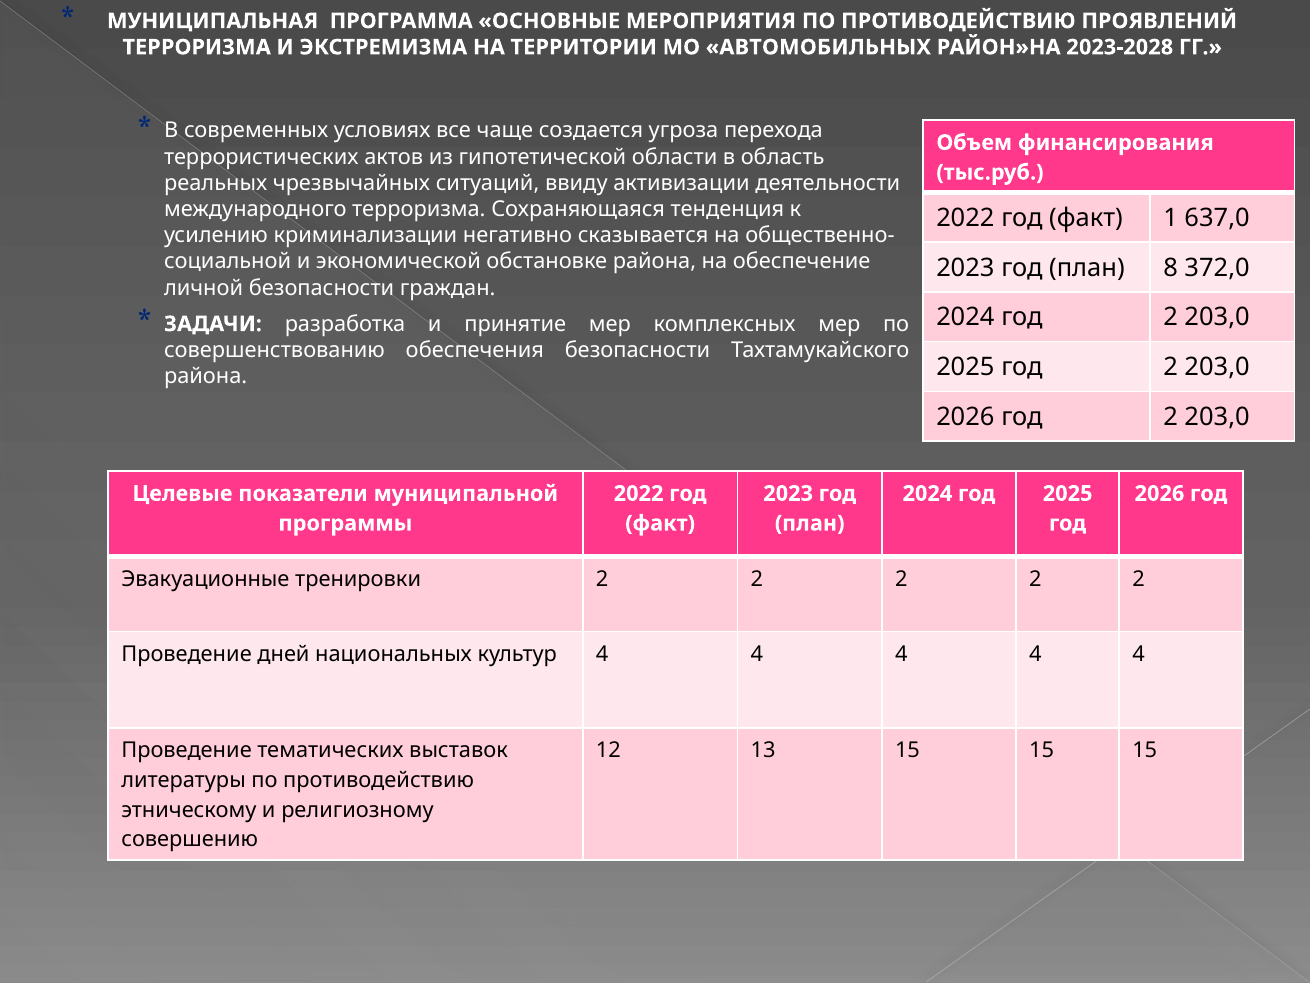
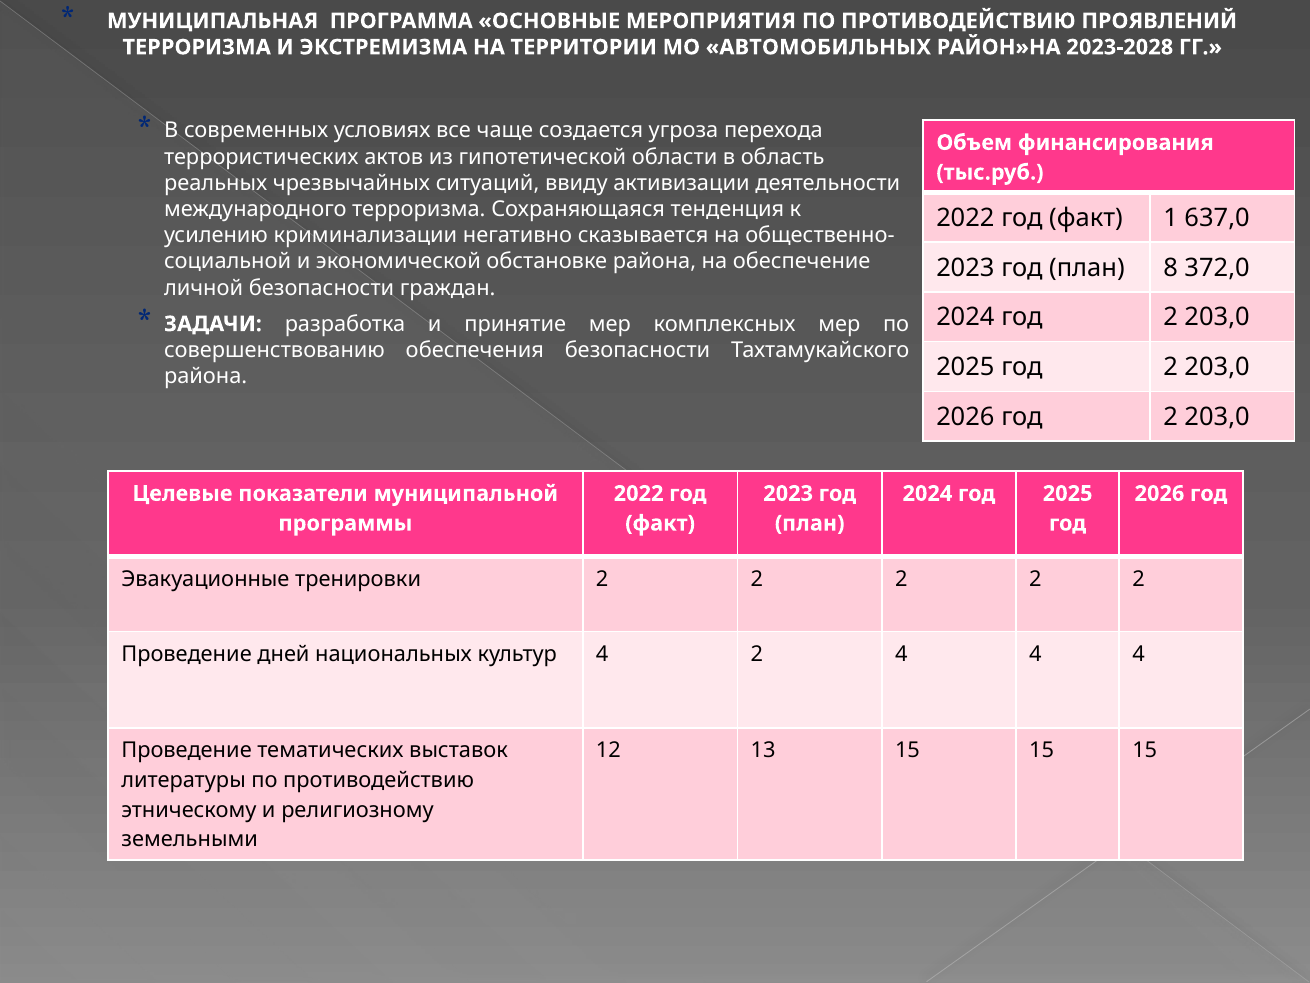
культур 4 4: 4 -> 2
совершению: совершению -> земельными
